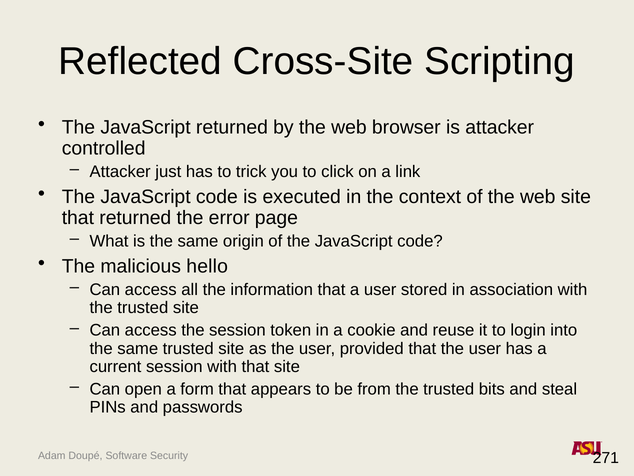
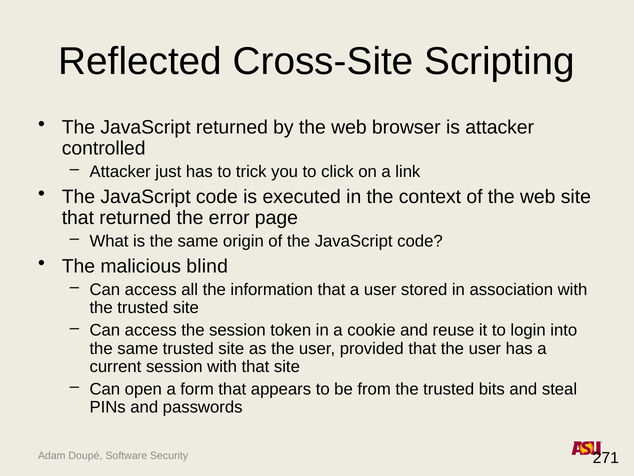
hello: hello -> blind
